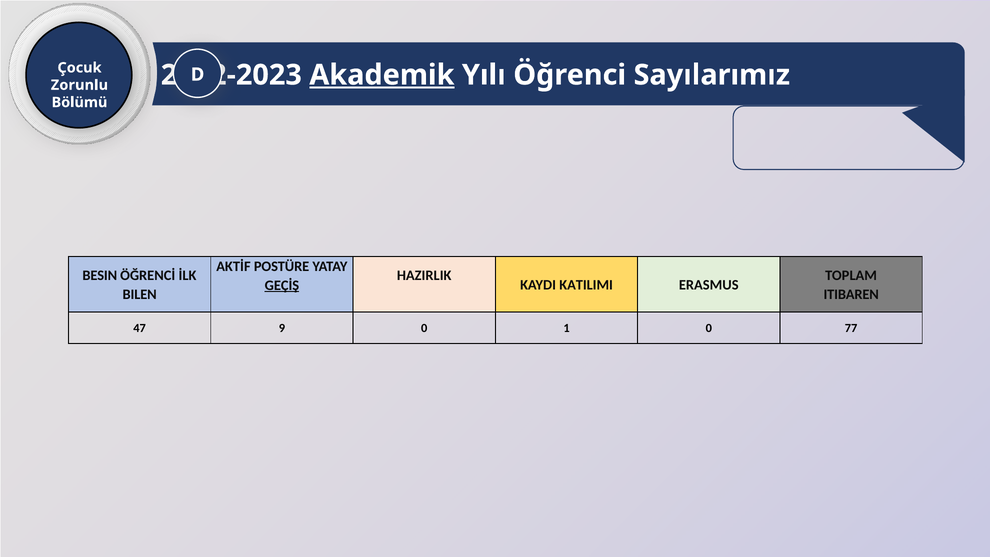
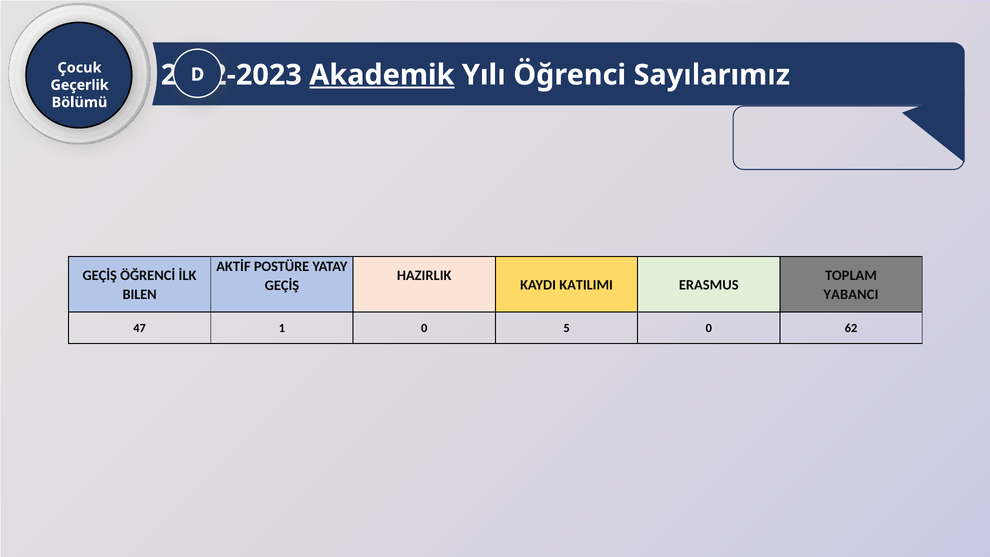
Zorunlu: Zorunlu -> Geçerlik
BESIN at (100, 275): BESIN -> GEÇİŞ
GEÇİŞ at (282, 285) underline: present -> none
ITIBAREN: ITIBAREN -> YABANCI
9: 9 -> 1
1: 1 -> 5
77: 77 -> 62
